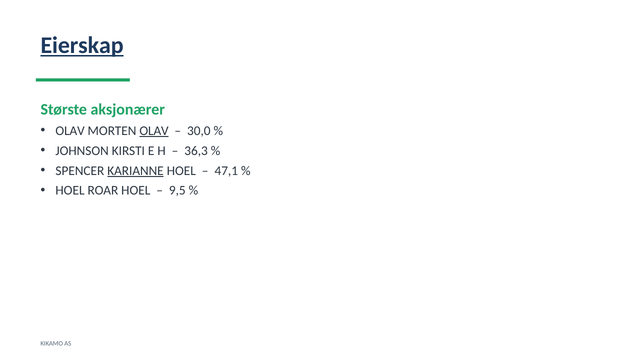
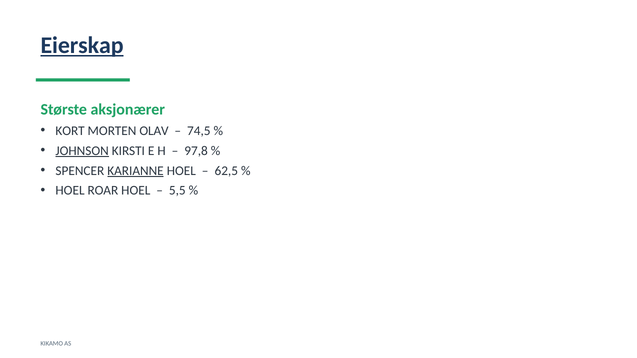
OLAV at (70, 131): OLAV -> KORT
OLAV at (154, 131) underline: present -> none
30,0: 30,0 -> 74,5
JOHNSON underline: none -> present
36,3: 36,3 -> 97,8
47,1: 47,1 -> 62,5
9,5: 9,5 -> 5,5
